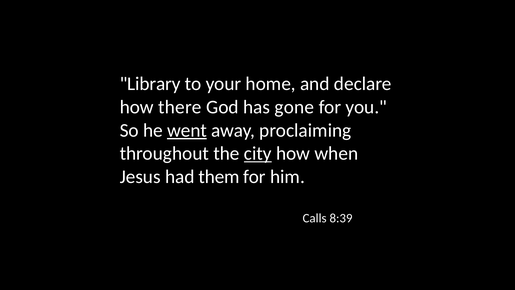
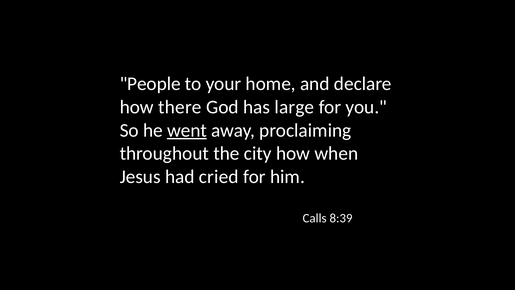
Library: Library -> People
gone: gone -> large
city underline: present -> none
them: them -> cried
